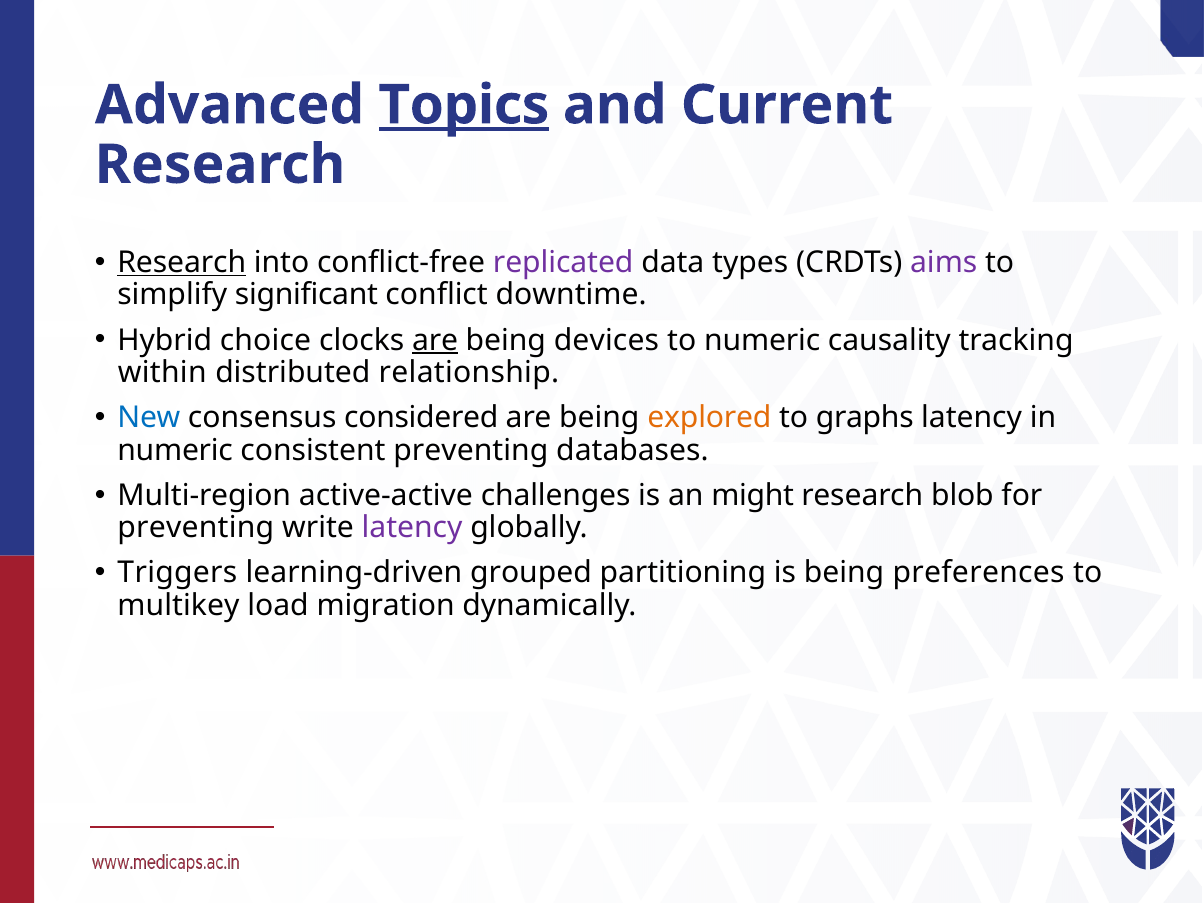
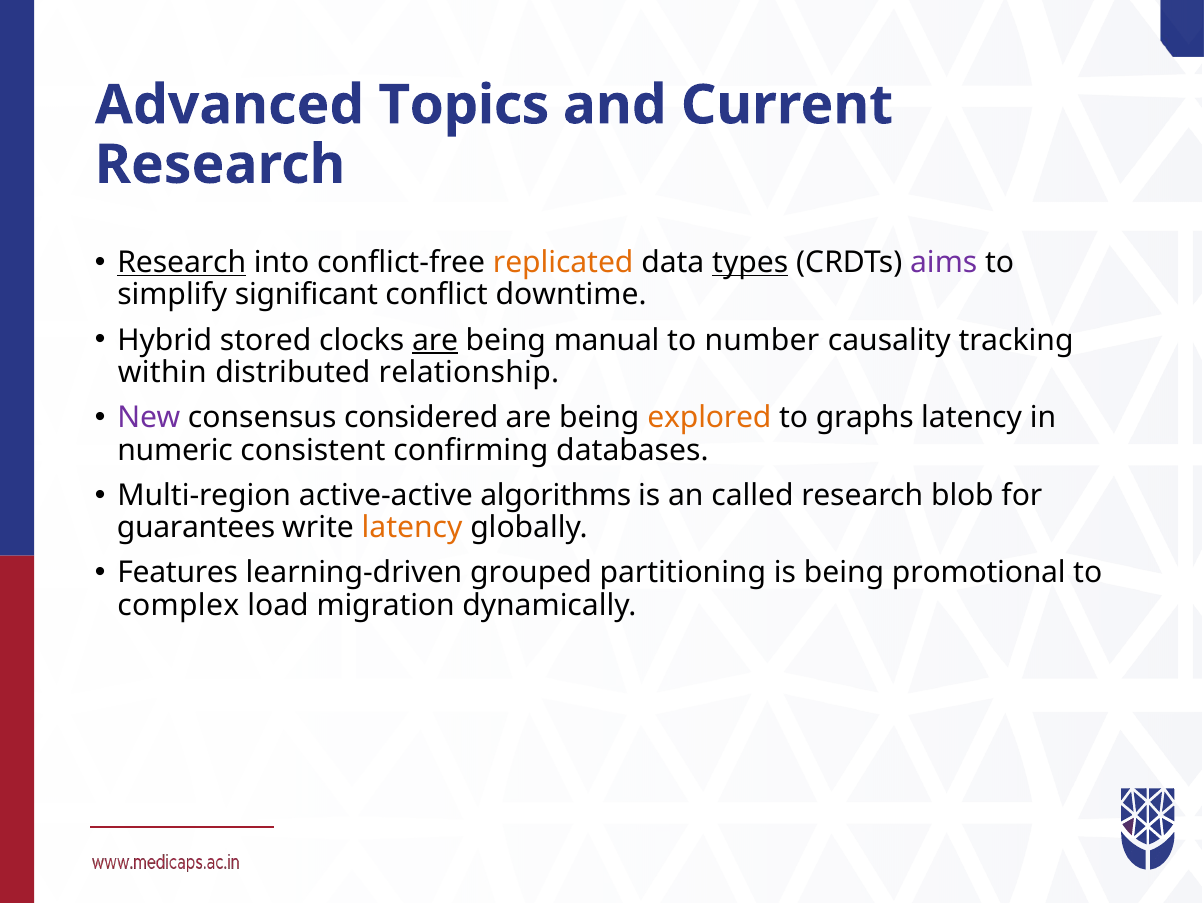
Topics underline: present -> none
replicated colour: purple -> orange
types underline: none -> present
choice: choice -> stored
devices: devices -> manual
to numeric: numeric -> number
New colour: blue -> purple
consistent preventing: preventing -> confirming
challenges: challenges -> algorithms
might: might -> called
preventing at (196, 528): preventing -> guarantees
latency at (412, 528) colour: purple -> orange
Triggers: Triggers -> Features
preferences: preferences -> promotional
multikey: multikey -> complex
